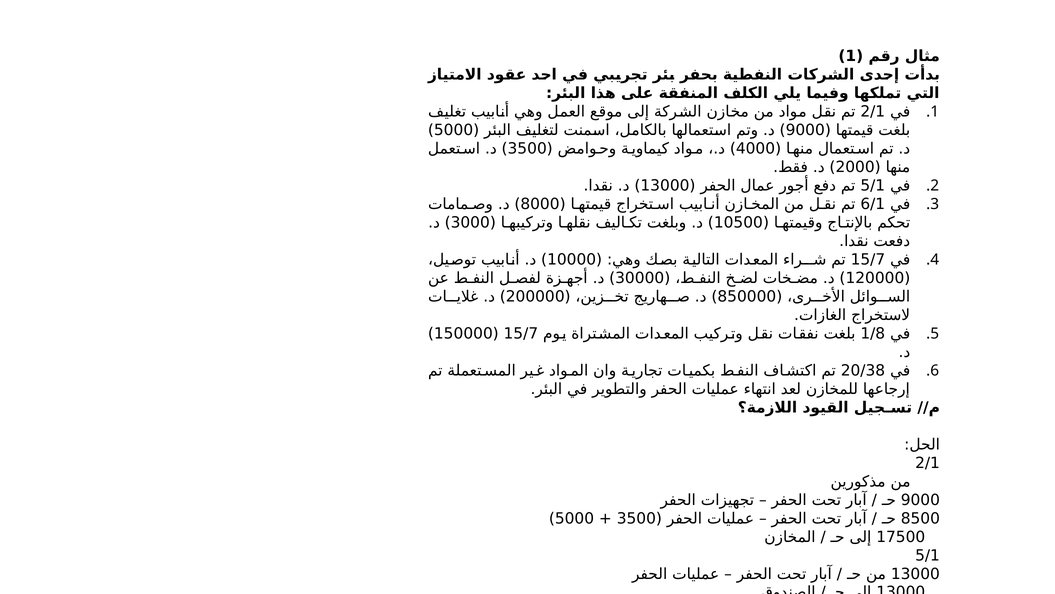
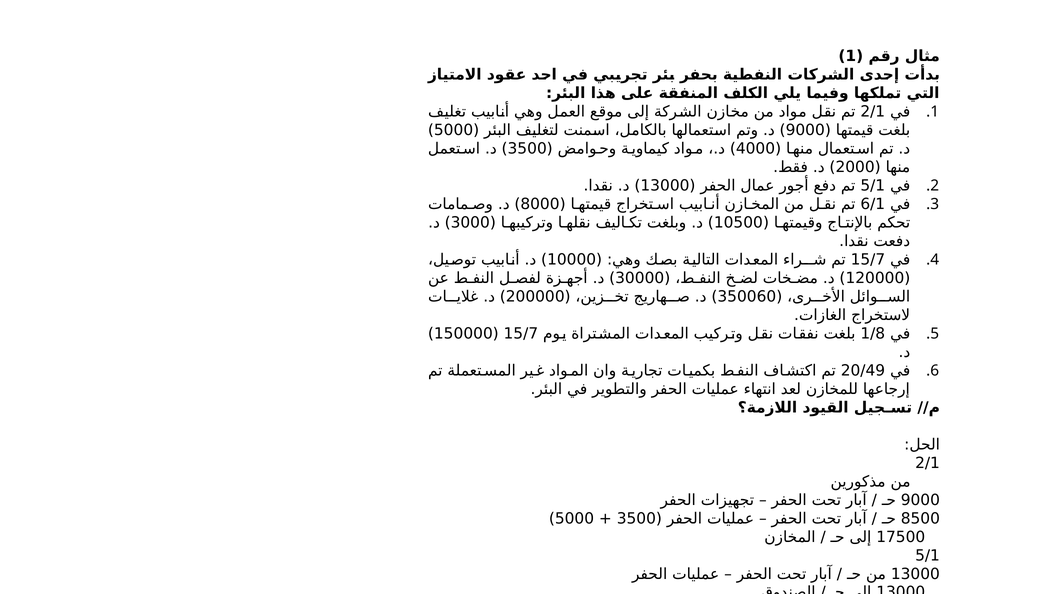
850000: 850000 -> 350060
20/38: 20/38 -> 20/49
